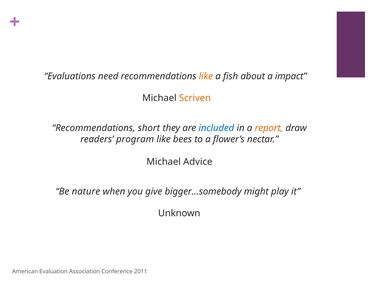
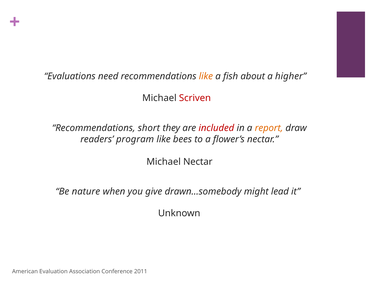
impact: impact -> higher
Scriven colour: orange -> red
included colour: blue -> red
Michael Advice: Advice -> Nectar
bigger…somebody: bigger…somebody -> drawn…somebody
play: play -> lead
